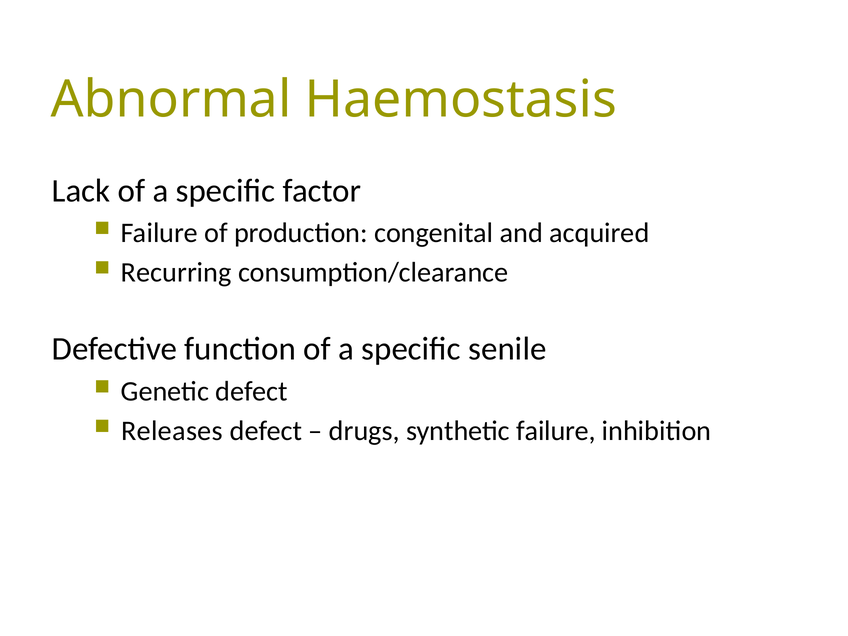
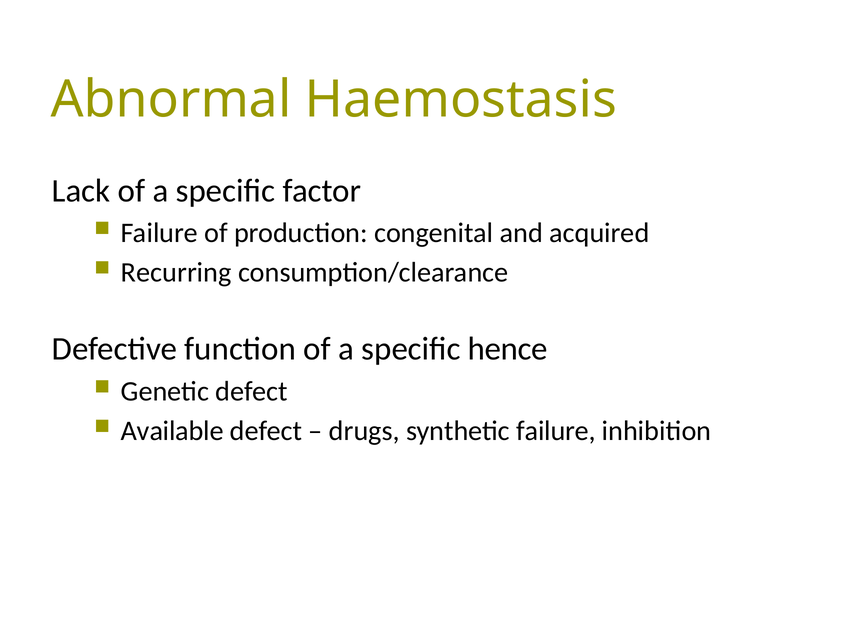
senile: senile -> hence
Releases: Releases -> Available
